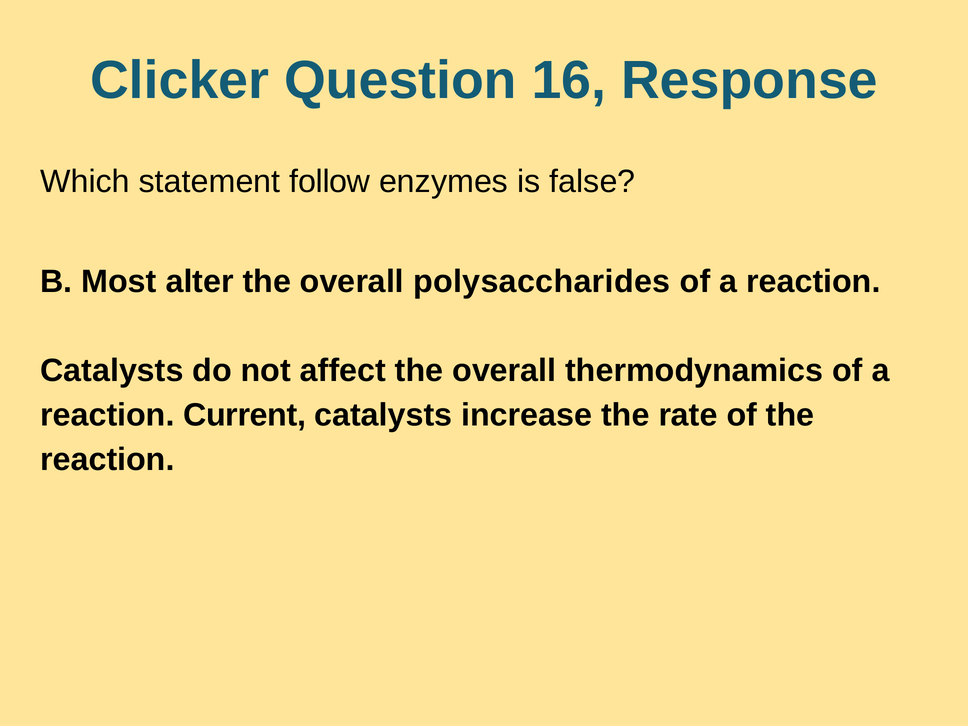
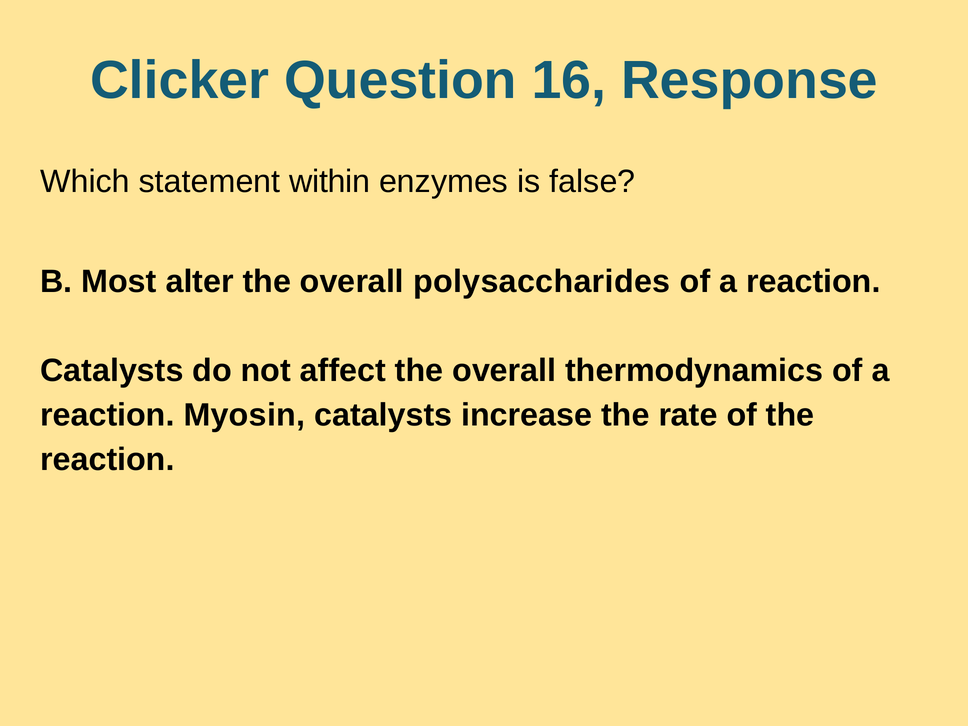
follow: follow -> within
Current: Current -> Myosin
